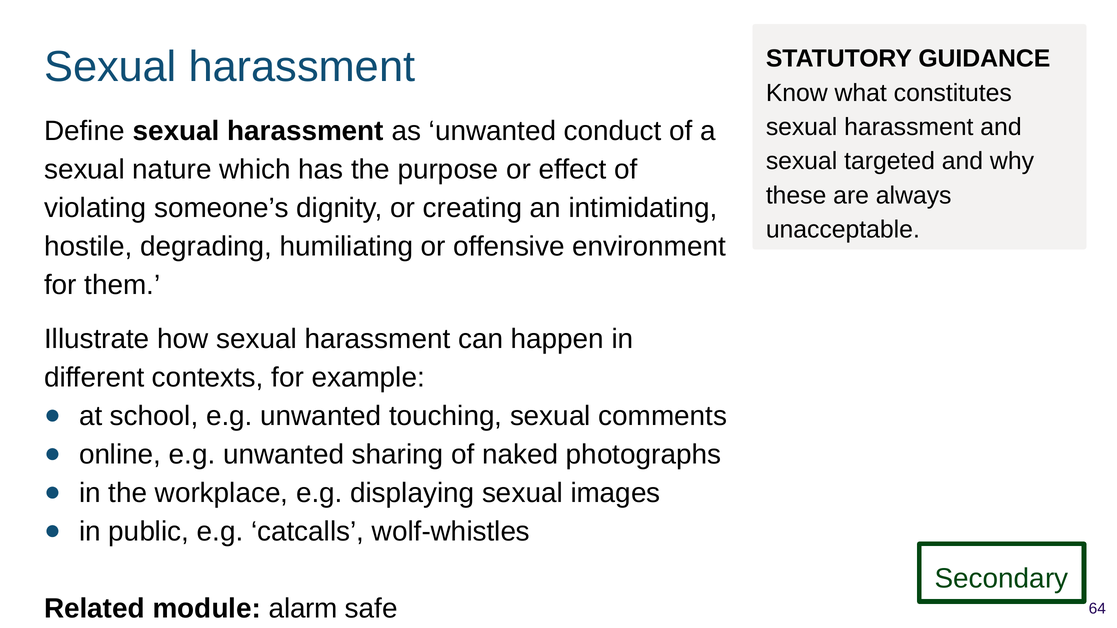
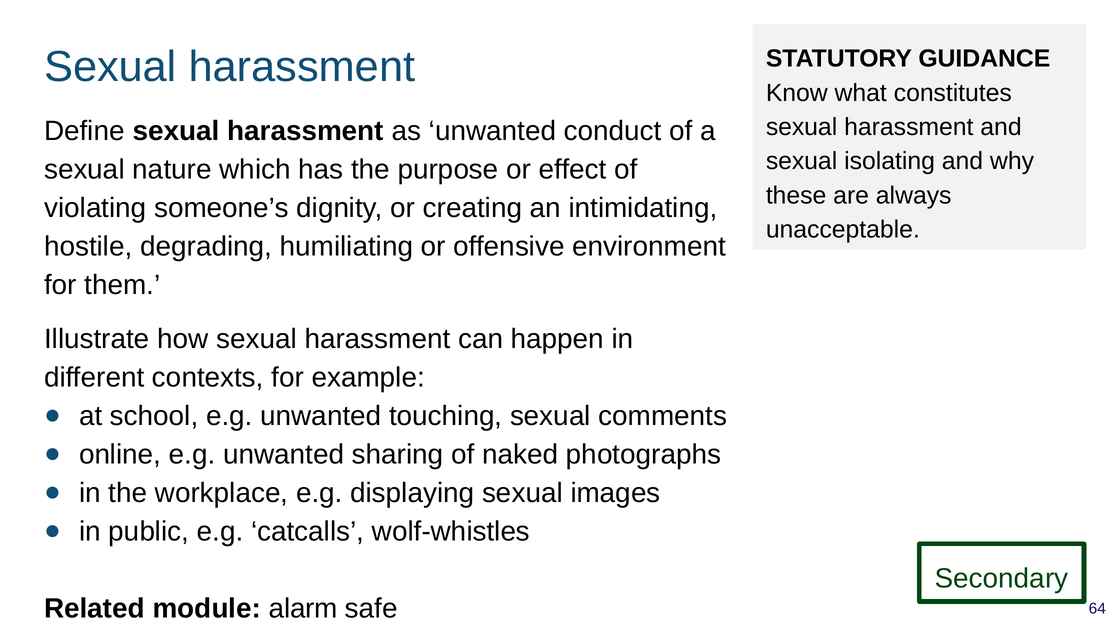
targeted: targeted -> isolating
